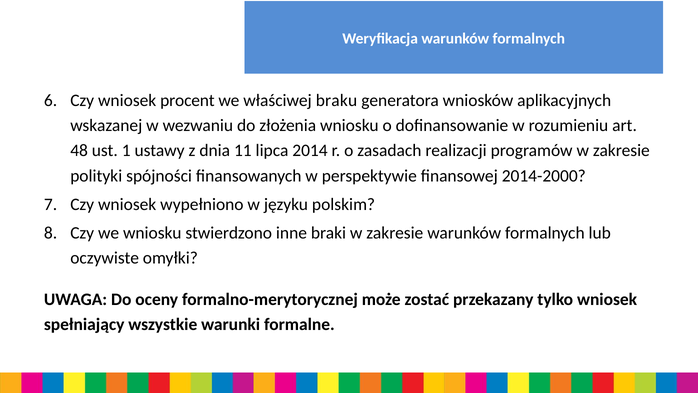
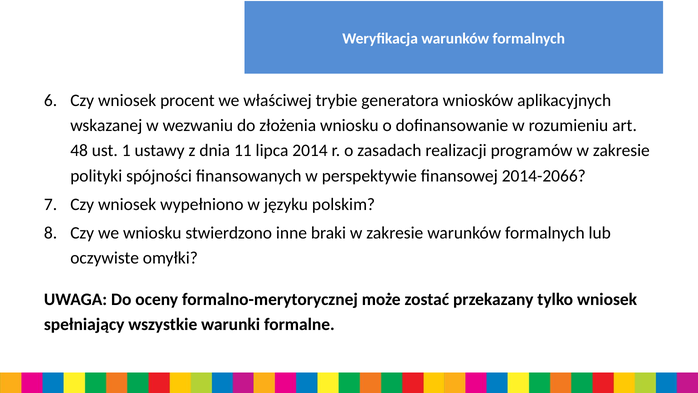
braku: braku -> trybie
2014-2000: 2014-2000 -> 2014-2066
